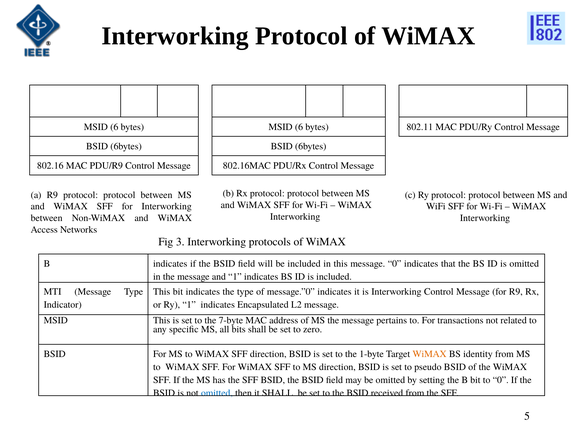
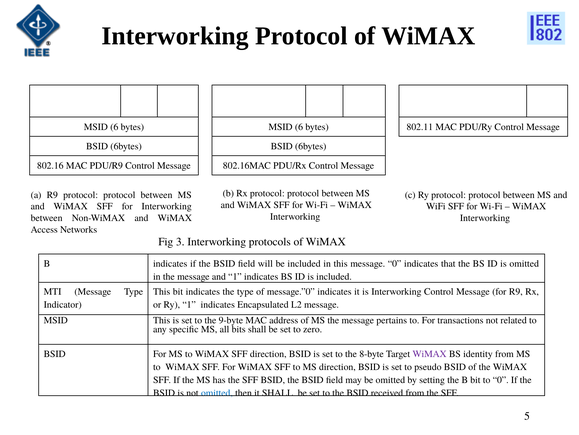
7-byte: 7-byte -> 9-byte
1-byte: 1-byte -> 8-byte
WiMAX at (430, 353) colour: orange -> purple
